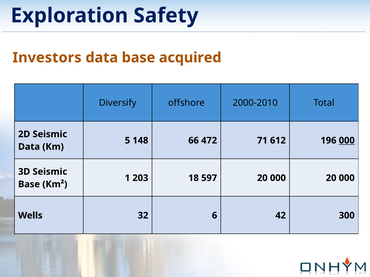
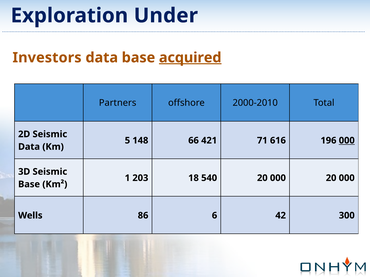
Safety: Safety -> Under
acquired underline: none -> present
Diversify: Diversify -> Partners
472: 472 -> 421
612: 612 -> 616
597: 597 -> 540
32: 32 -> 86
